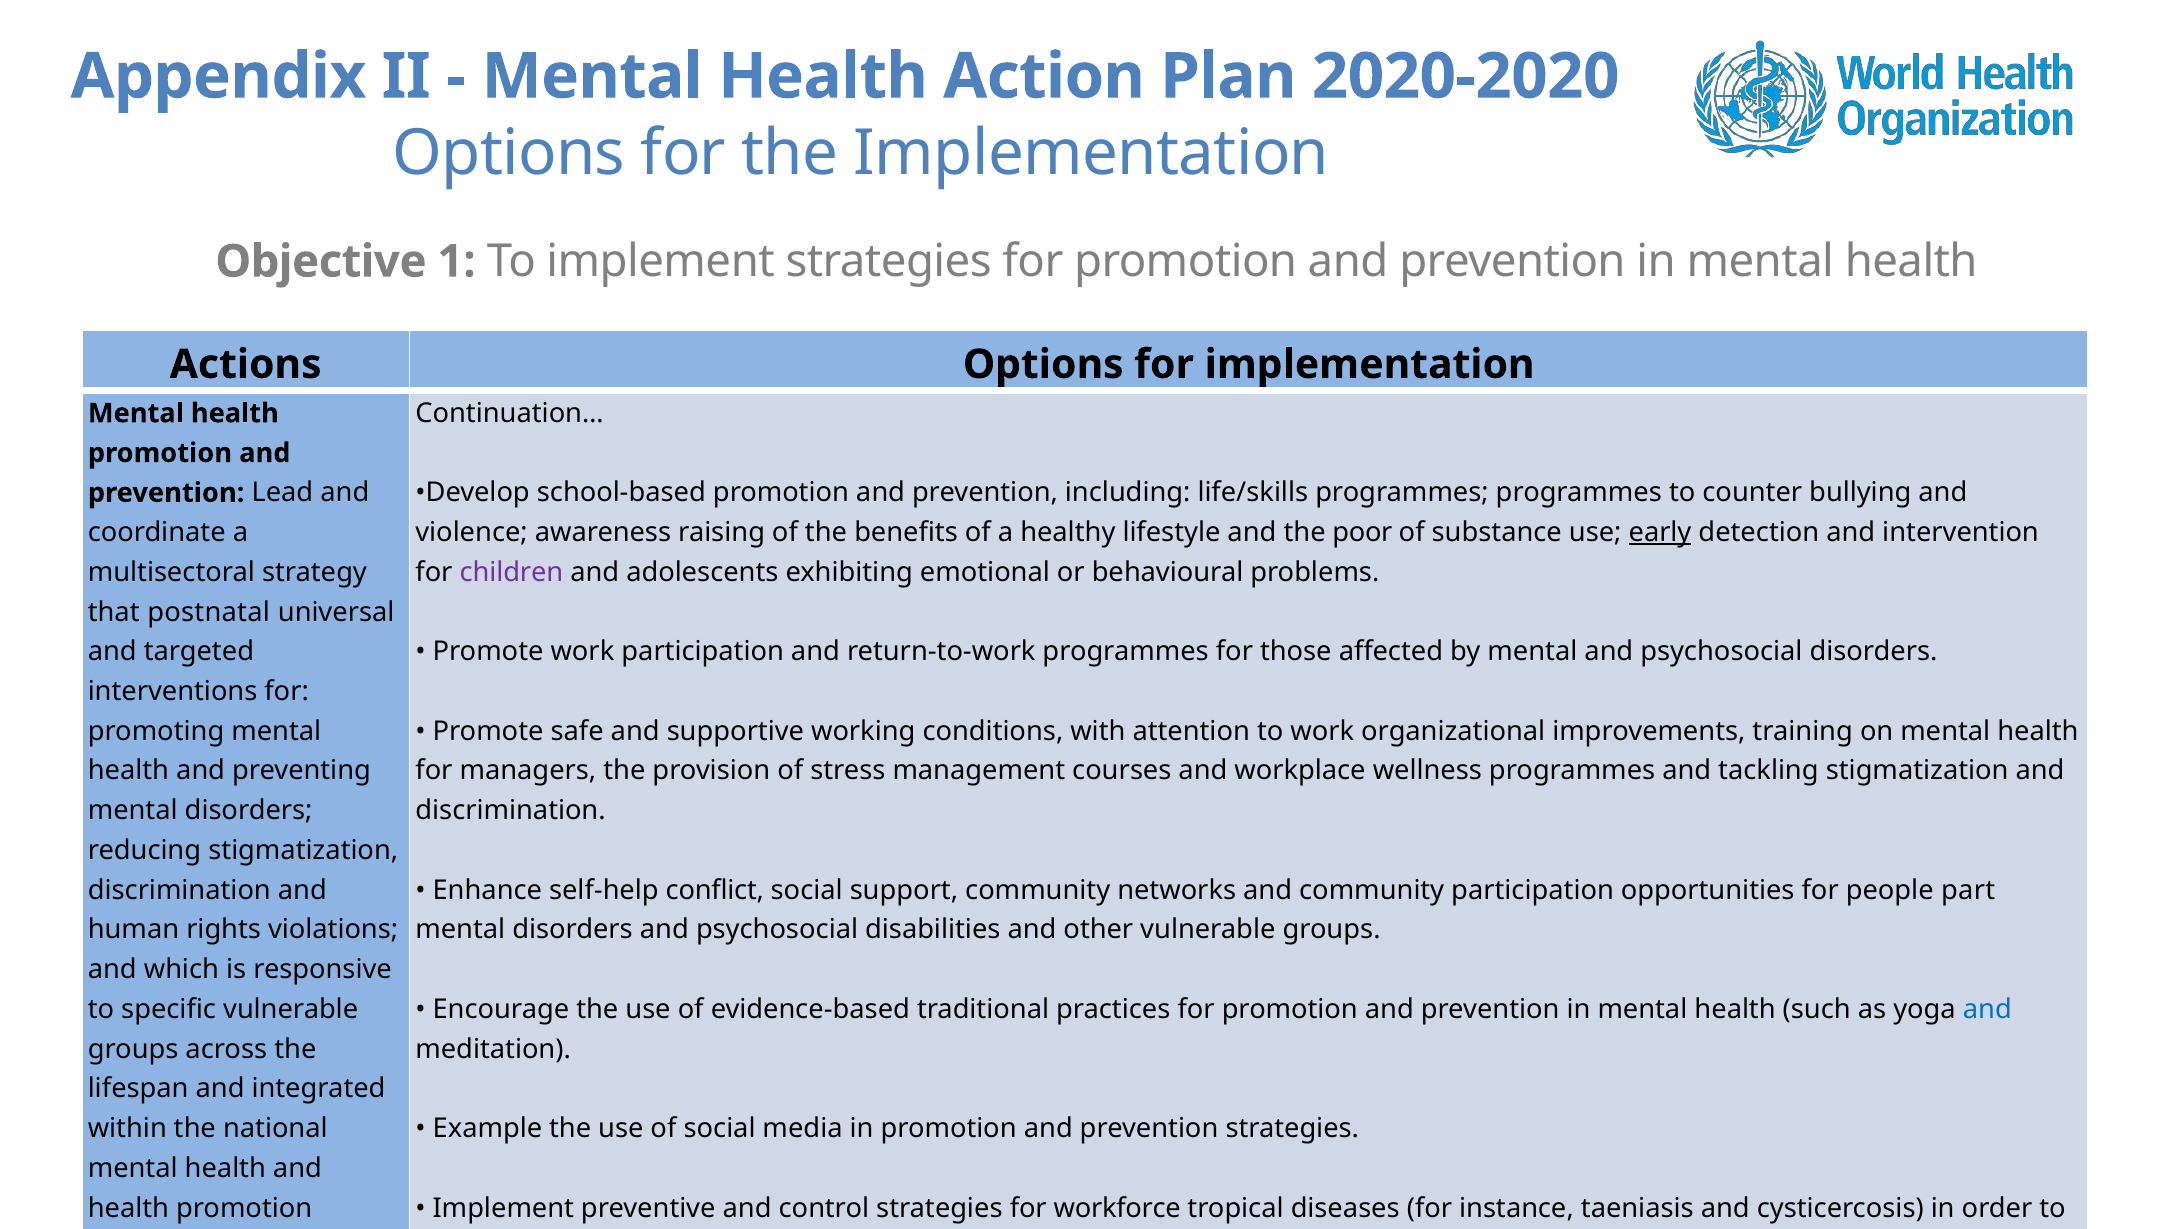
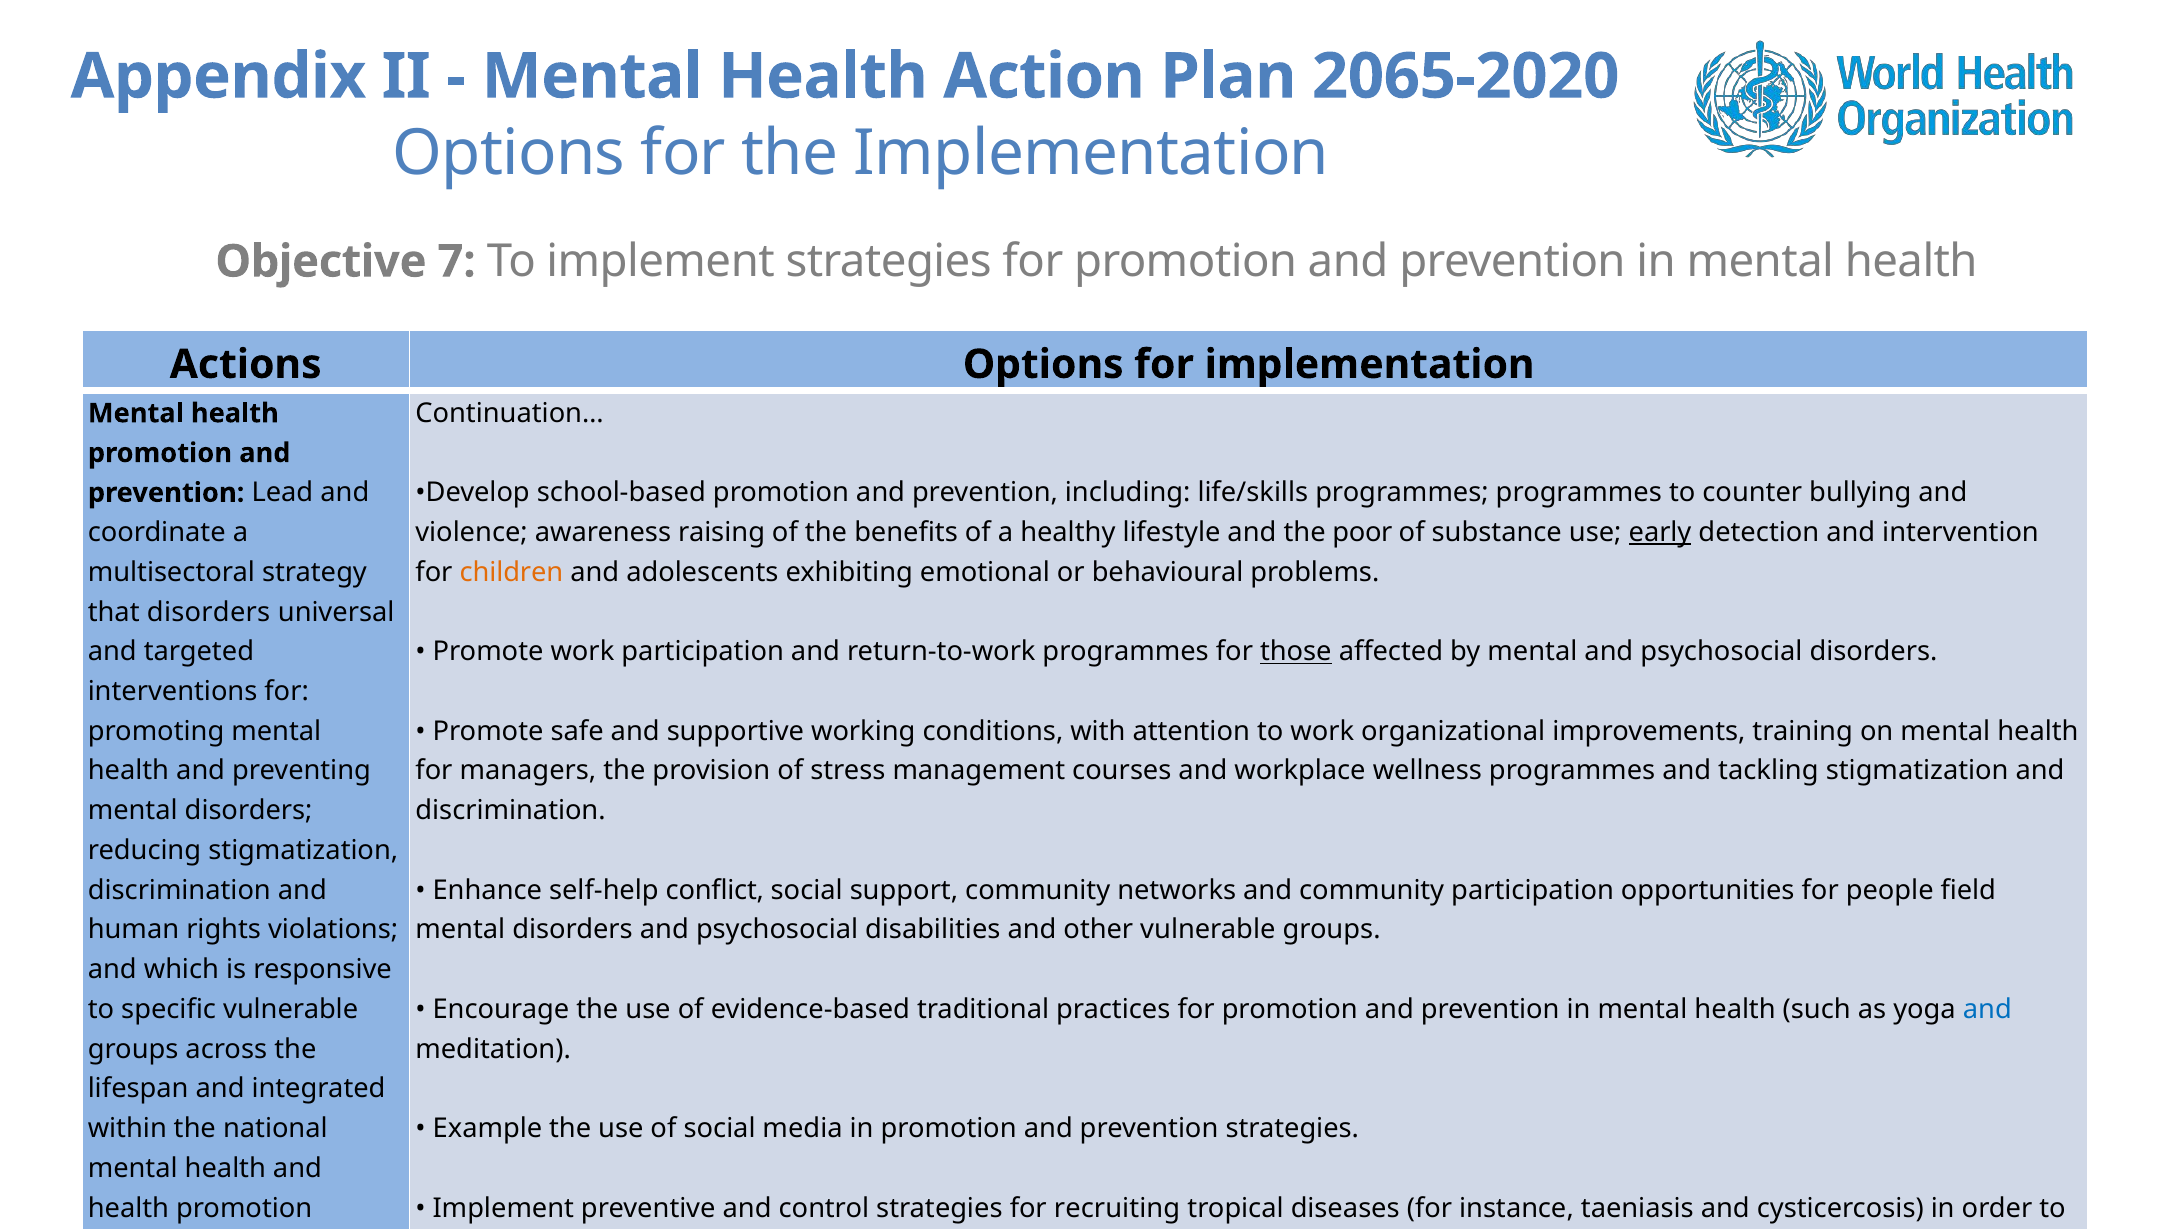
2020-2020: 2020-2020 -> 2065-2020
1: 1 -> 7
children colour: purple -> orange
that postnatal: postnatal -> disorders
those underline: none -> present
part: part -> field
workforce: workforce -> recruiting
